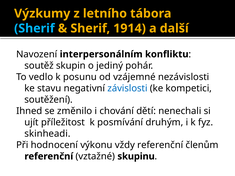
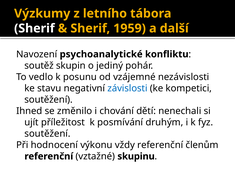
Sherif at (34, 28) colour: light blue -> white
1914: 1914 -> 1959
interpersonálním: interpersonálním -> psychoanalytické
skinheadi at (47, 134): skinheadi -> soutěžení
